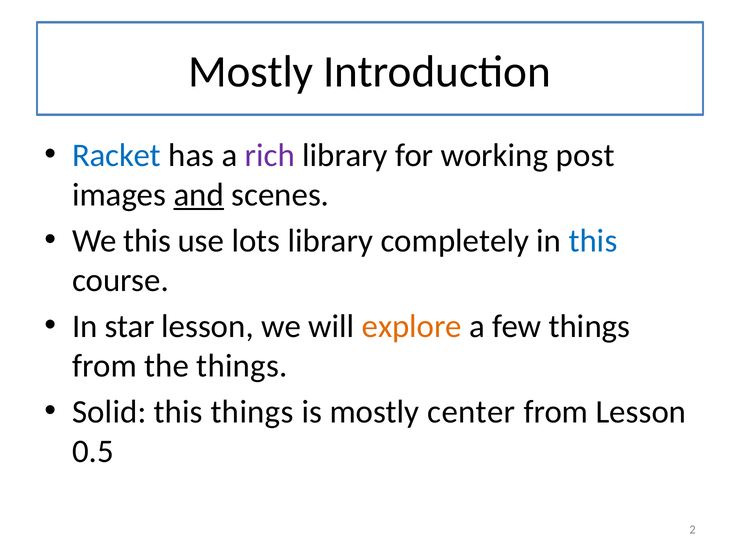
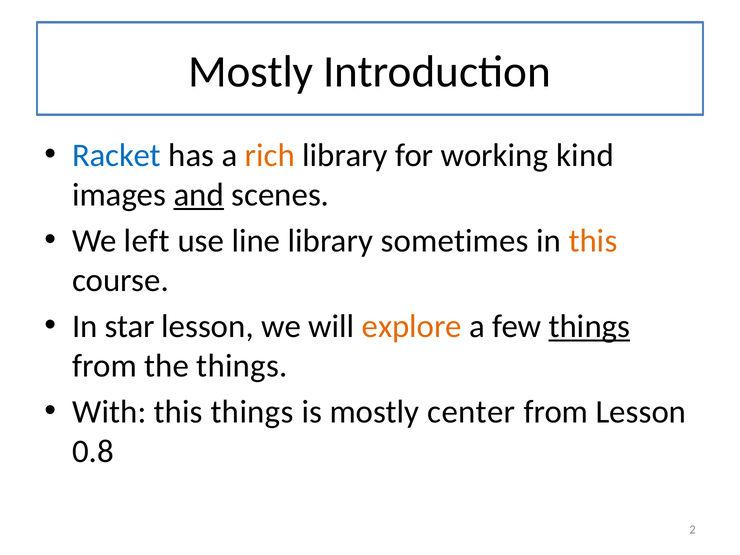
rich colour: purple -> orange
post: post -> kind
We this: this -> left
lots: lots -> line
completely: completely -> sometimes
this at (593, 241) colour: blue -> orange
things at (589, 326) underline: none -> present
Solid: Solid -> With
0.5: 0.5 -> 0.8
